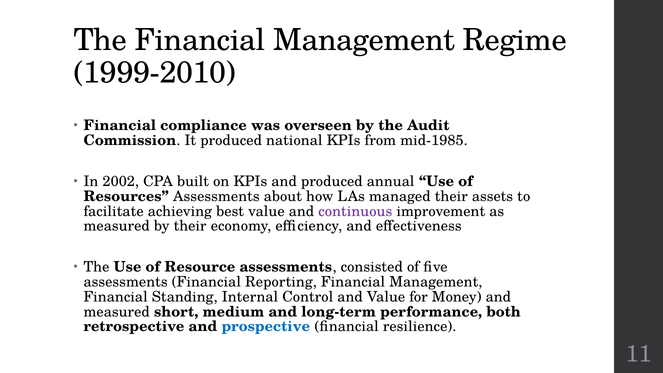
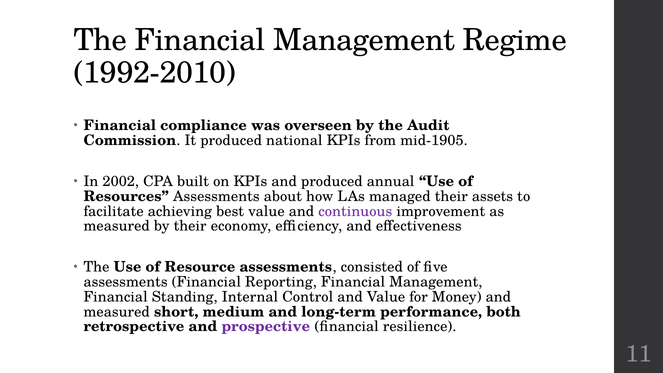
1999-2010: 1999-2010 -> 1992-2010
mid-1985: mid-1985 -> mid-1905
prospective colour: blue -> purple
